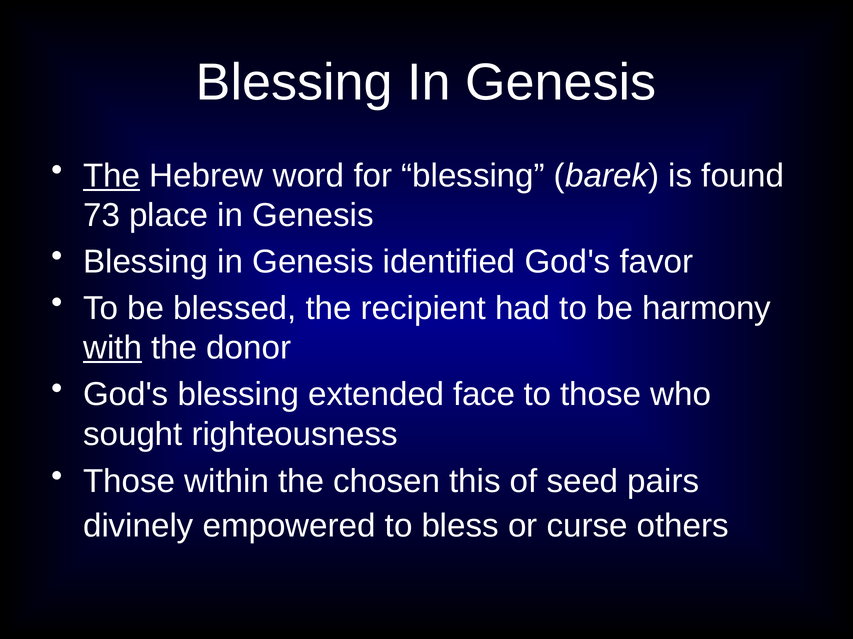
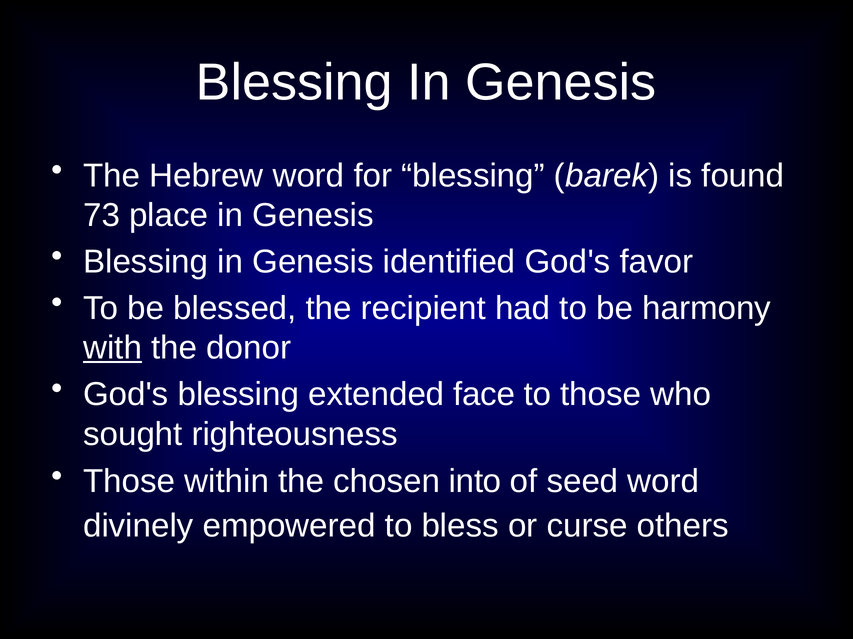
The at (112, 176) underline: present -> none
this: this -> into
seed pairs: pairs -> word
